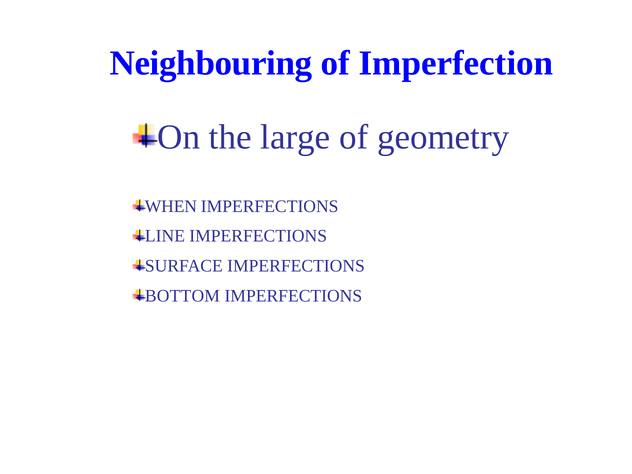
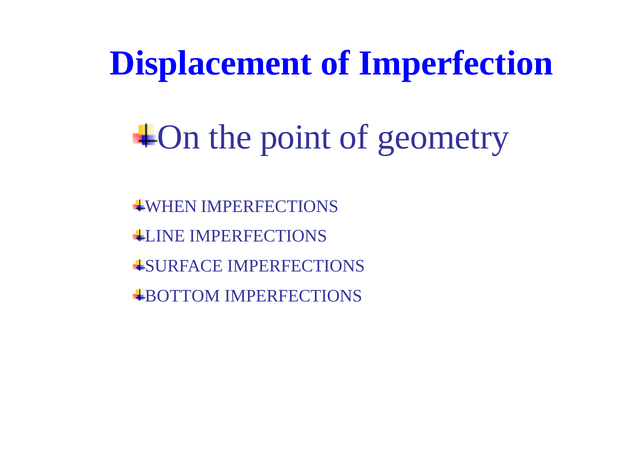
Neighbouring: Neighbouring -> Displacement
large: large -> point
